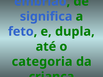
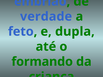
significa: significa -> verdade
categoria: categoria -> formando
